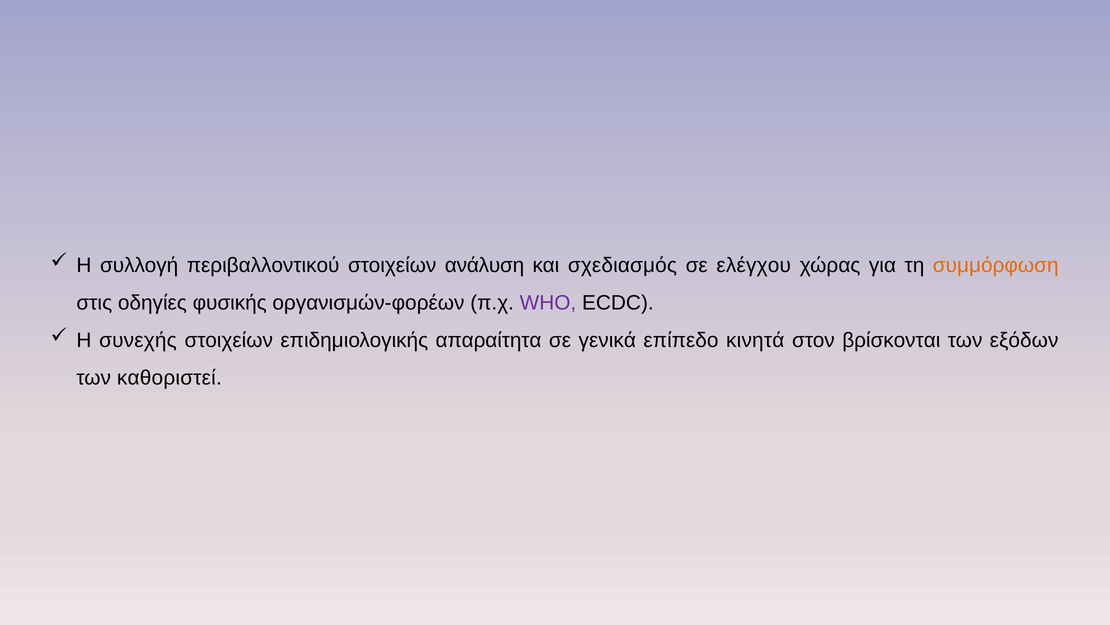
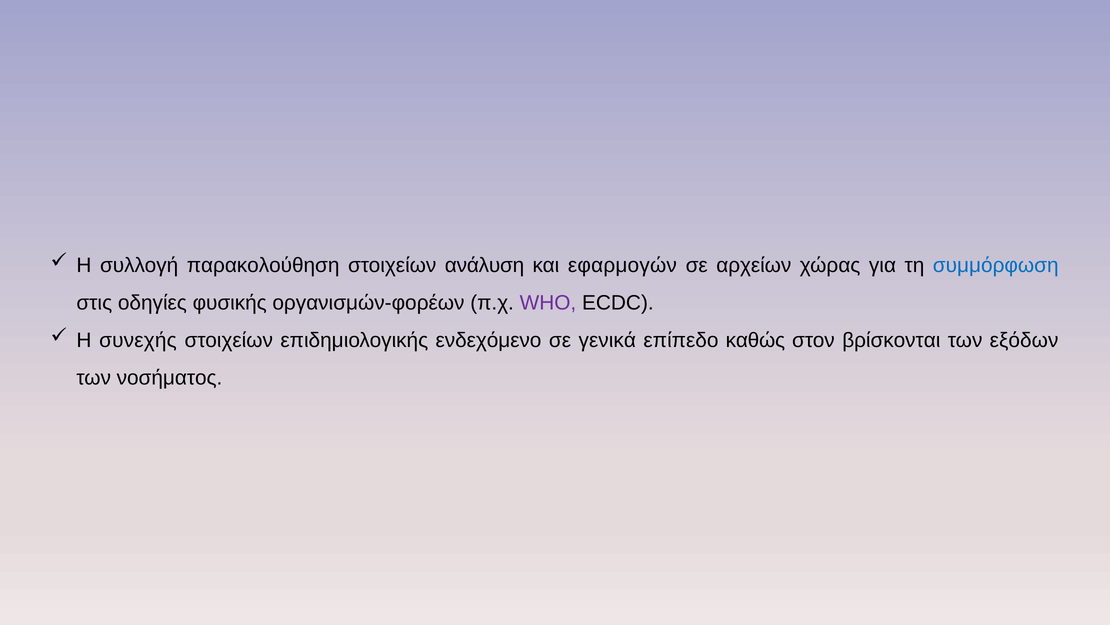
περιβαλλοντικού: περιβαλλοντικού -> παρακολούθηση
σχεδιασμός: σχεδιασμός -> εφαρμογών
ελέγχου: ελέγχου -> αρχείων
συμμόρφωση colour: orange -> blue
απαραίτητα: απαραίτητα -> ενδεχόμενο
κινητά: κινητά -> καθώς
καθοριστεί: καθοριστεί -> νοσήματος
